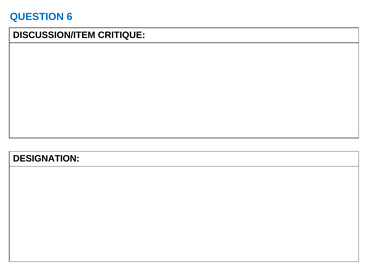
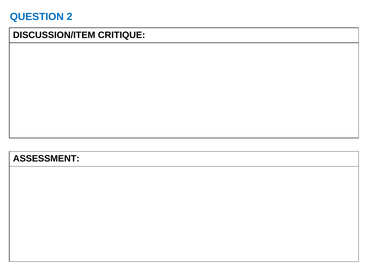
6: 6 -> 2
DESIGNATION: DESIGNATION -> ASSESSMENT
